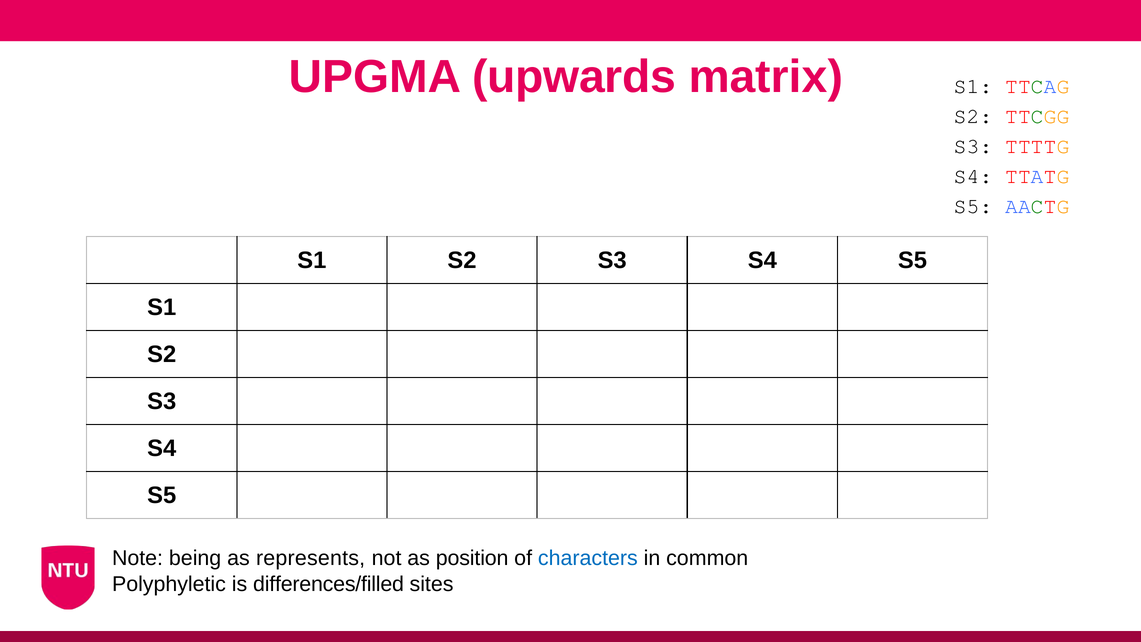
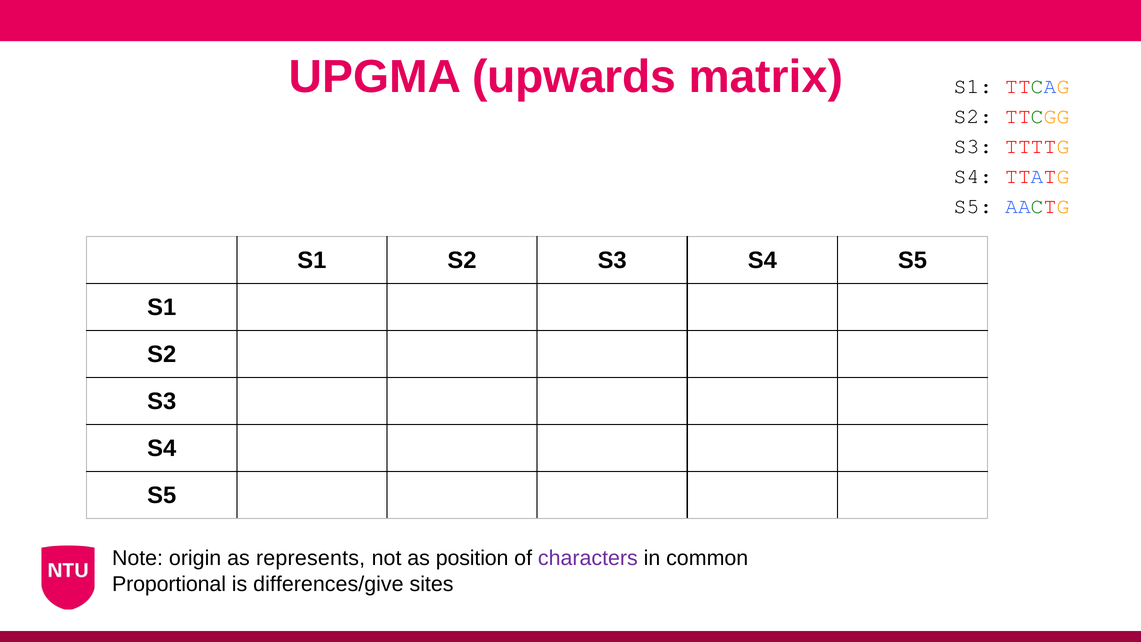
being: being -> origin
characters colour: blue -> purple
Polyphyletic: Polyphyletic -> Proportional
differences/filled: differences/filled -> differences/give
